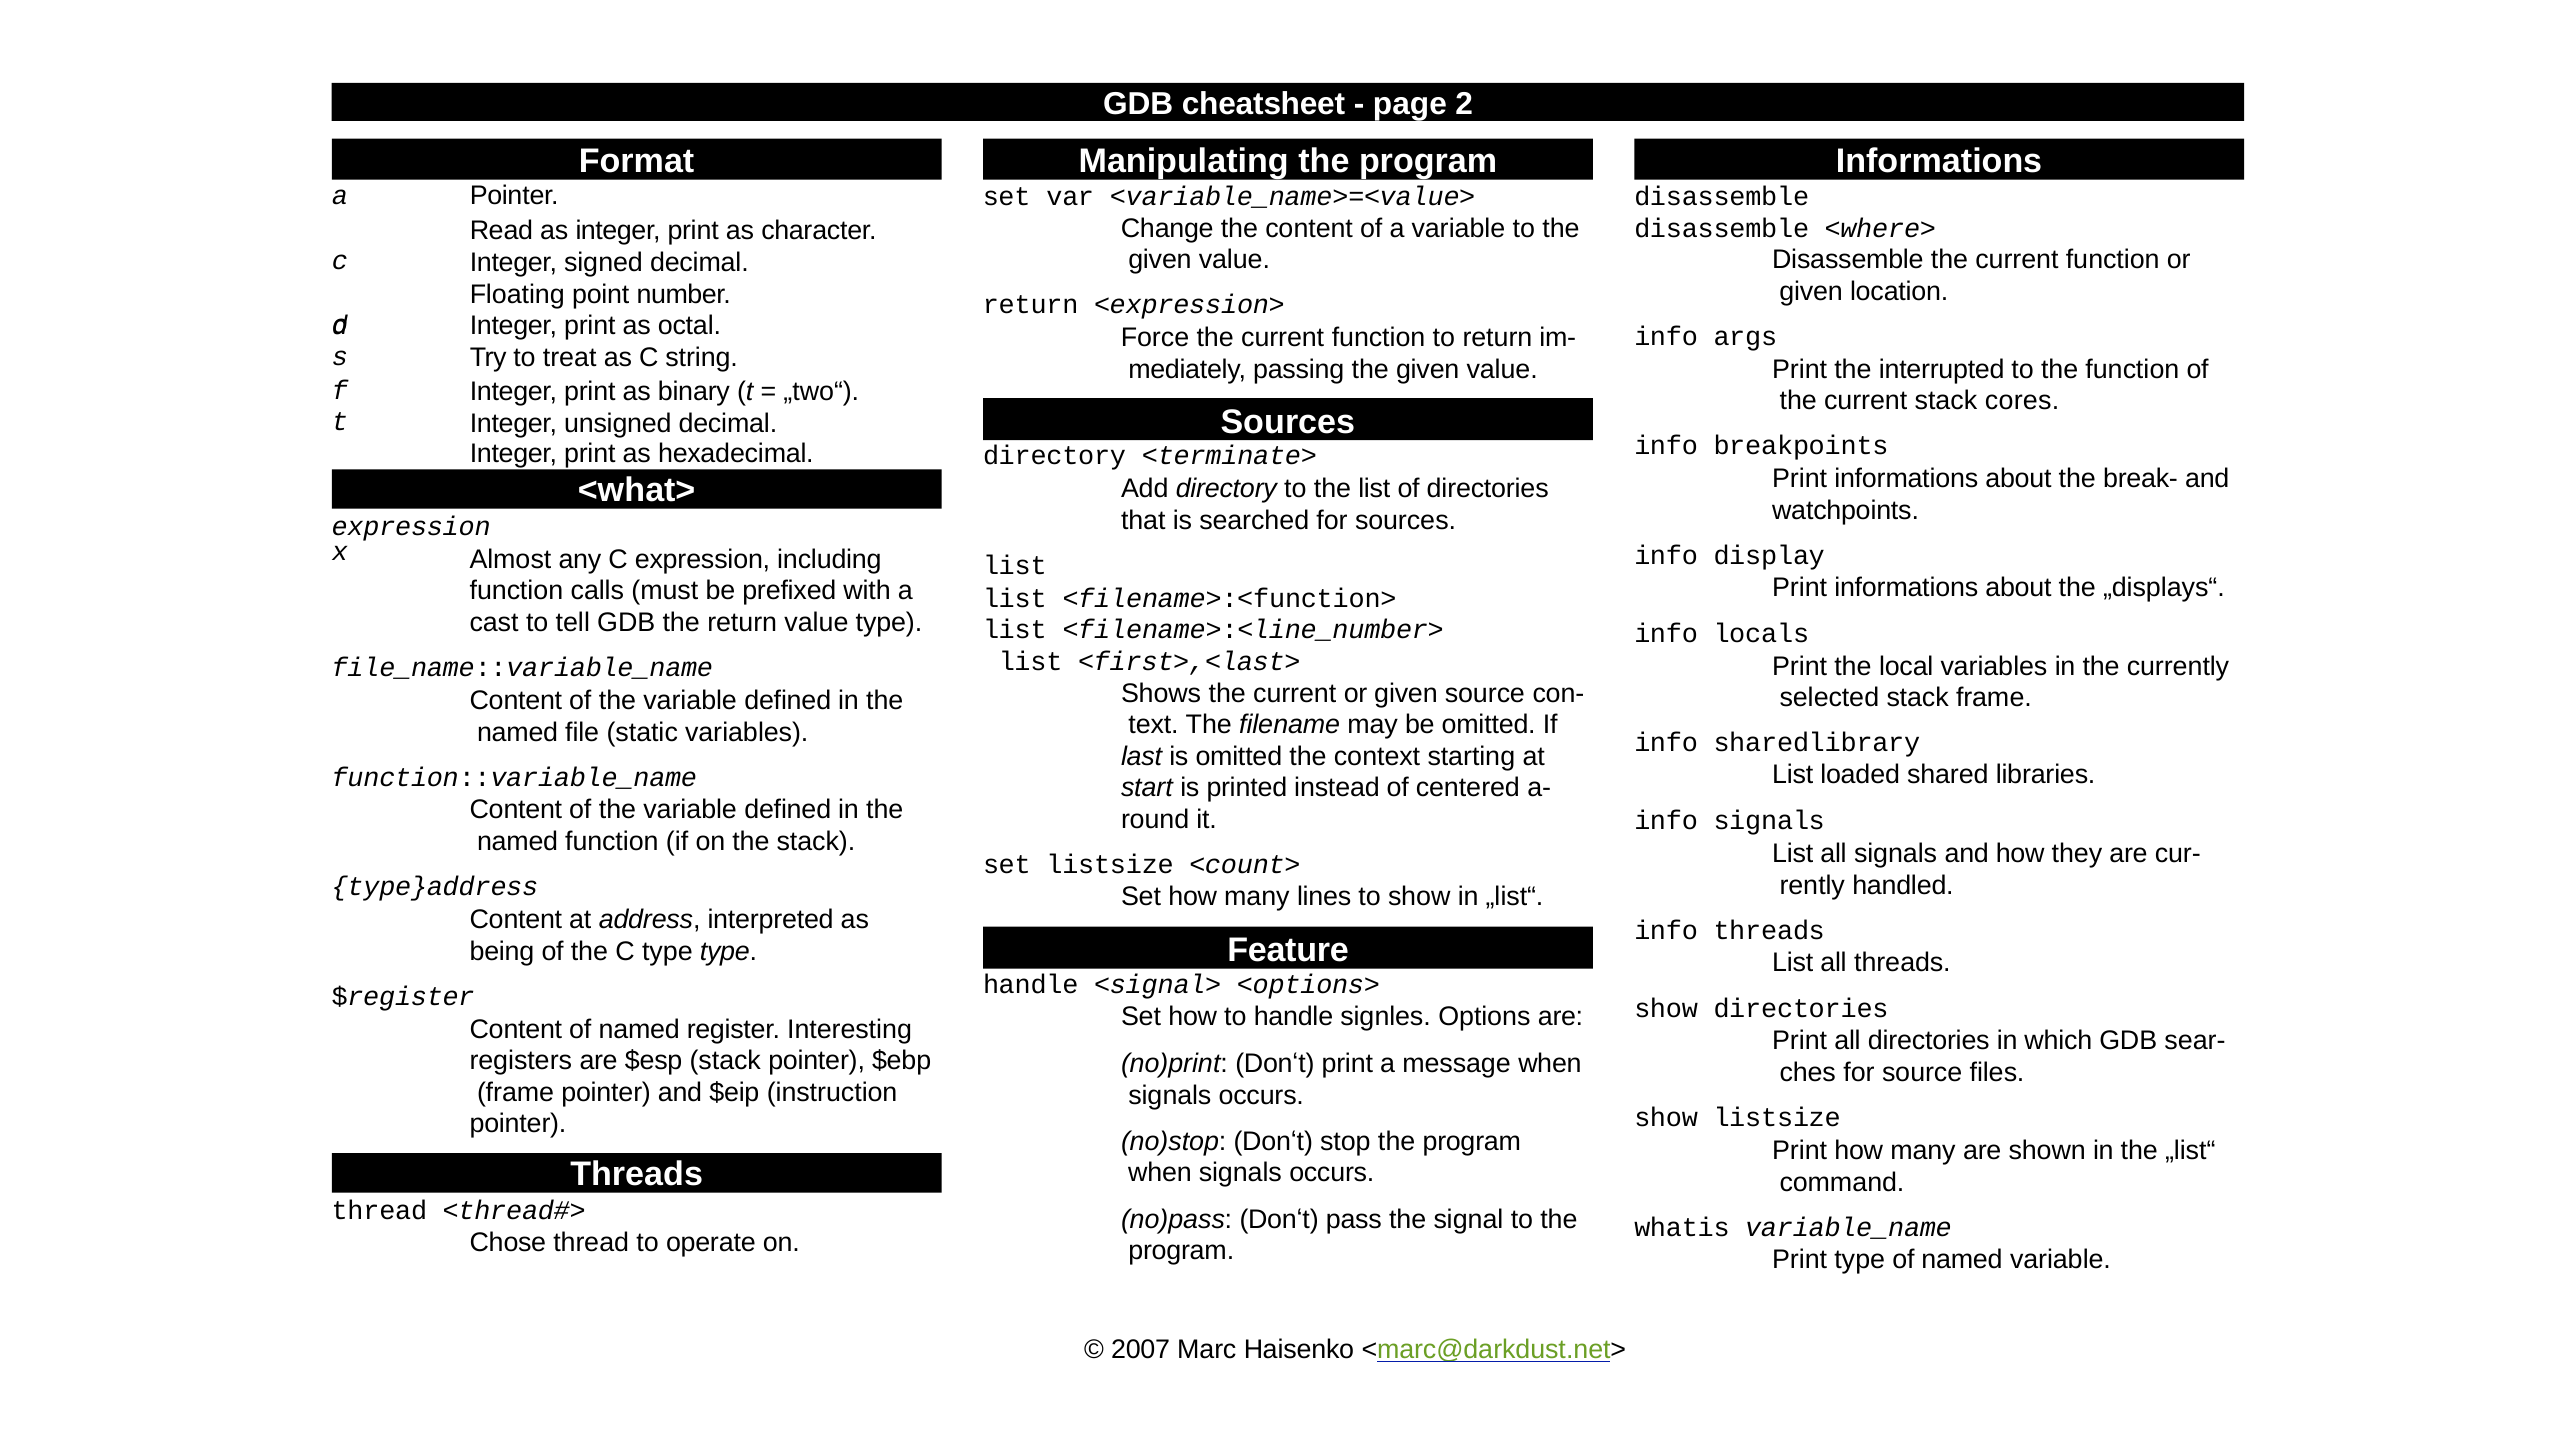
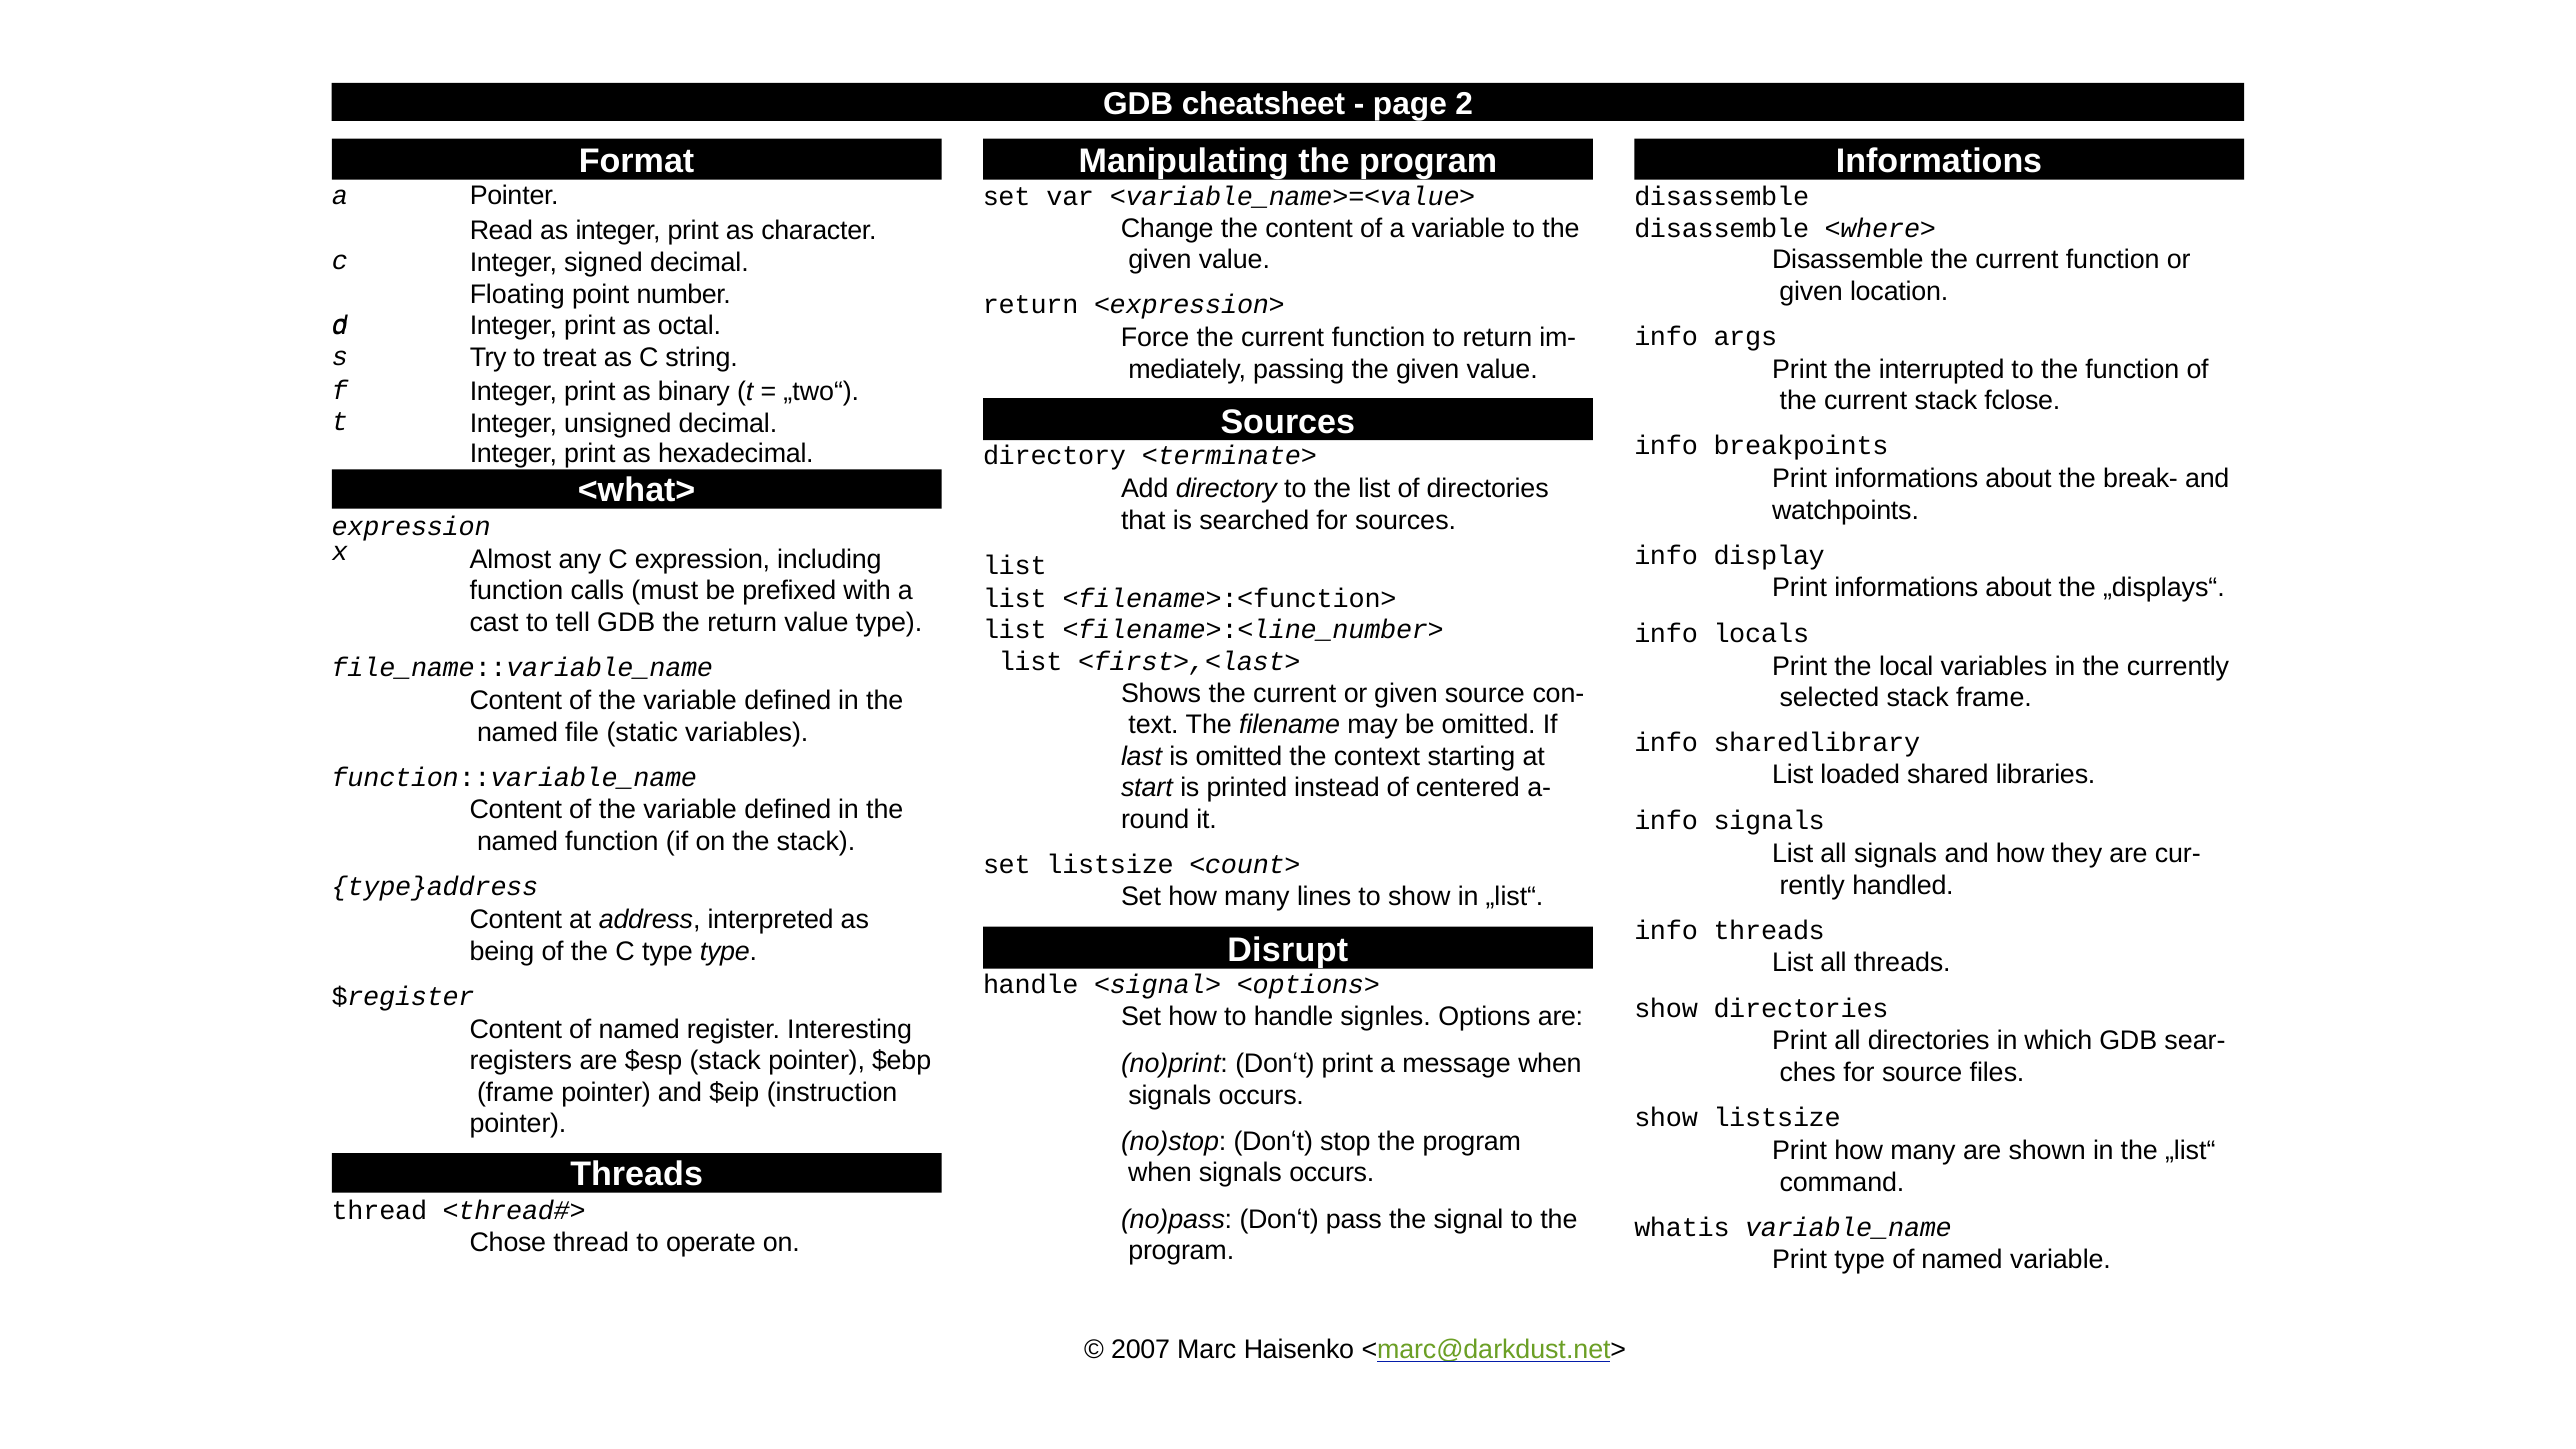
cores: cores -> fclose
Feature: Feature -> Disrupt
